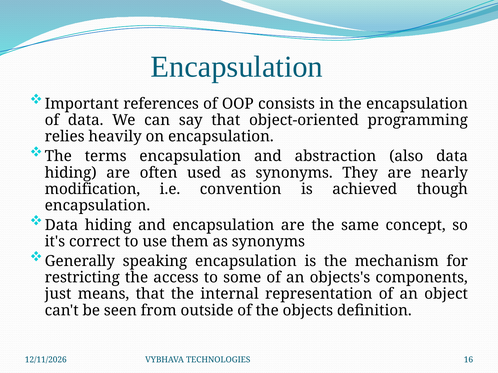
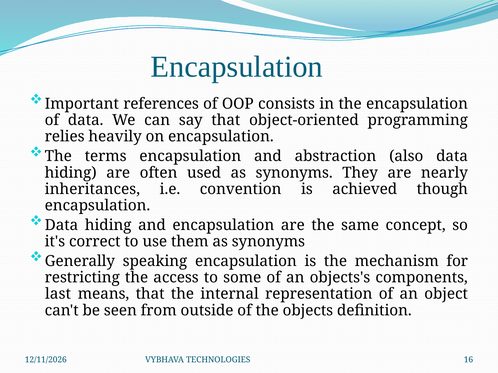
modification: modification -> inheritances
just: just -> last
